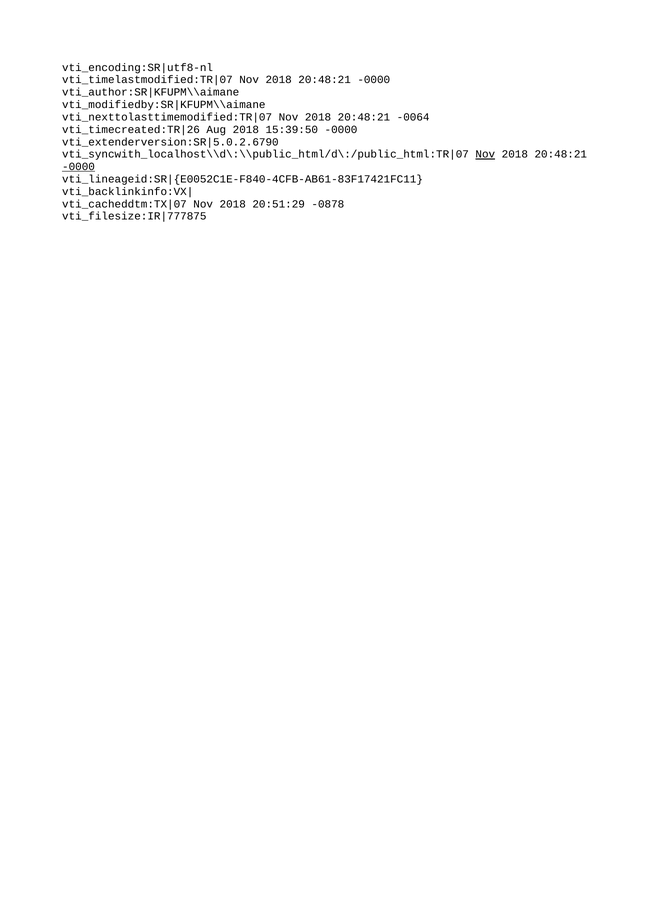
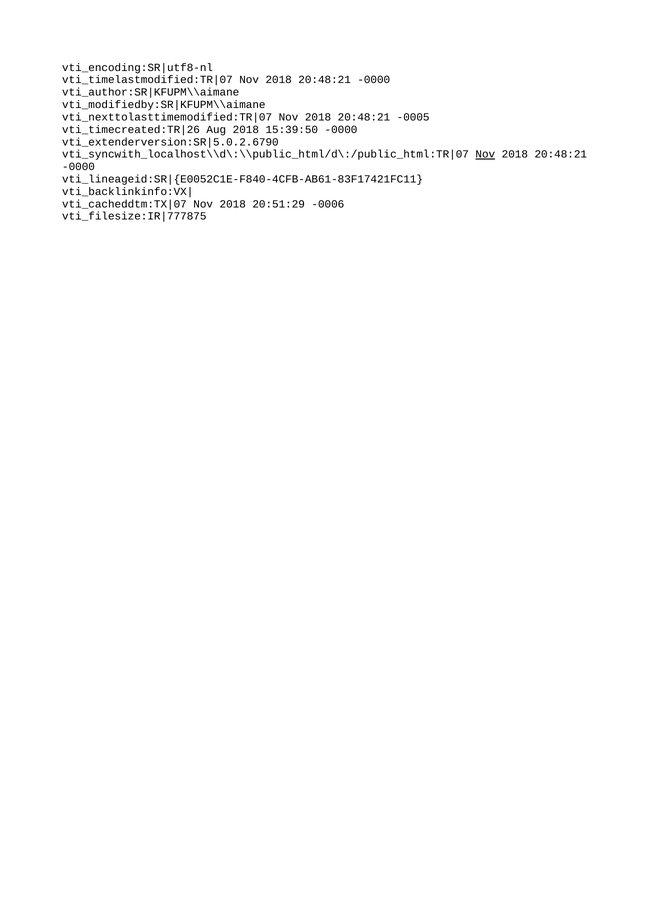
-0064: -0064 -> -0005
-0000 at (79, 167) underline: present -> none
-0878: -0878 -> -0006
